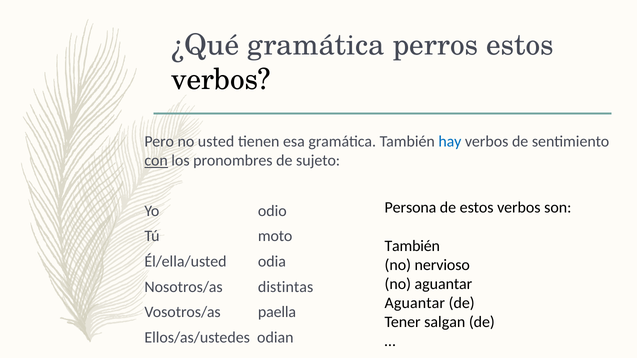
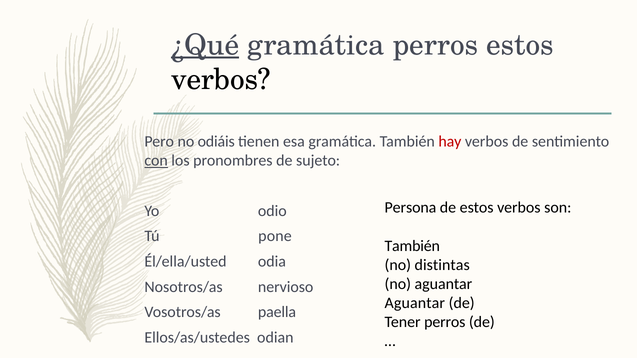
¿Qué underline: none -> present
usted: usted -> odiáis
hay colour: blue -> red
moto: moto -> pone
nervioso: nervioso -> distintas
distintas: distintas -> nervioso
Tener salgan: salgan -> perros
